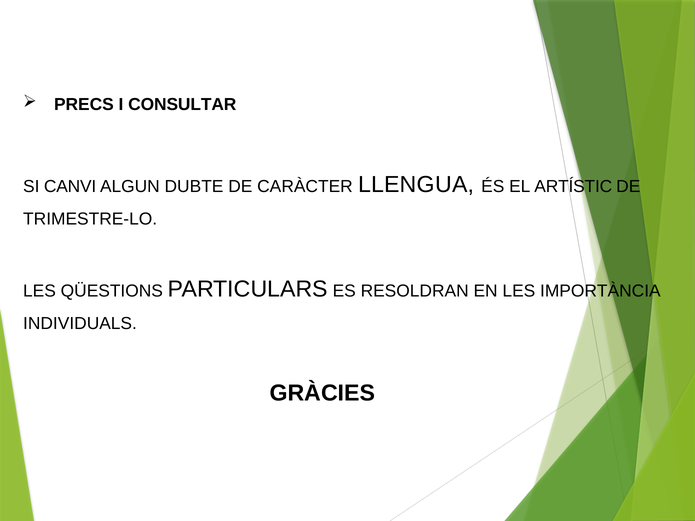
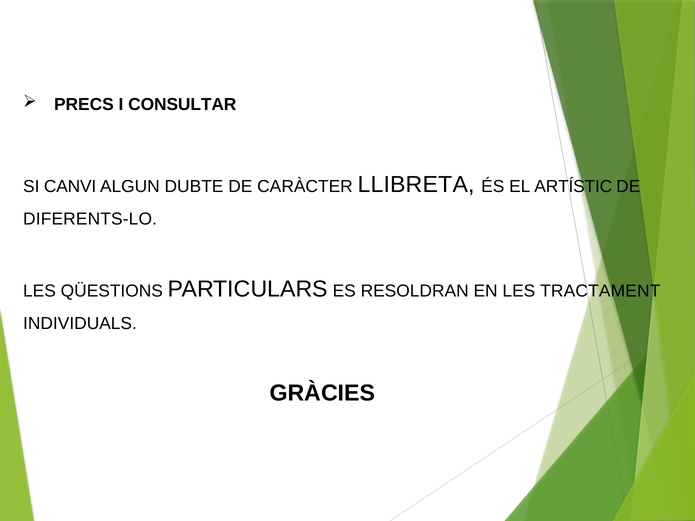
LLENGUA: LLENGUA -> LLIBRETA
TRIMESTRE-LO: TRIMESTRE-LO -> DIFERENTS-LO
IMPORTÀNCIA: IMPORTÀNCIA -> TRACTAMENT
